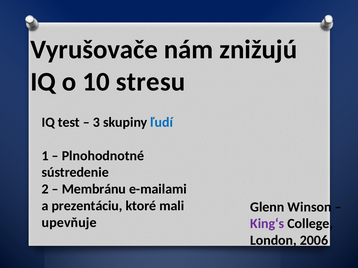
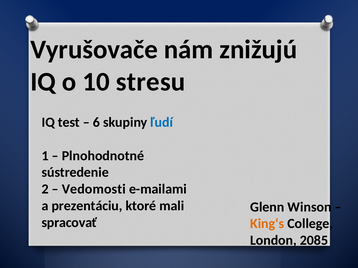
3: 3 -> 6
Membránu: Membránu -> Vedomosti
upevňuje: upevňuje -> spracovať
King‘s colour: purple -> orange
2006: 2006 -> 2085
